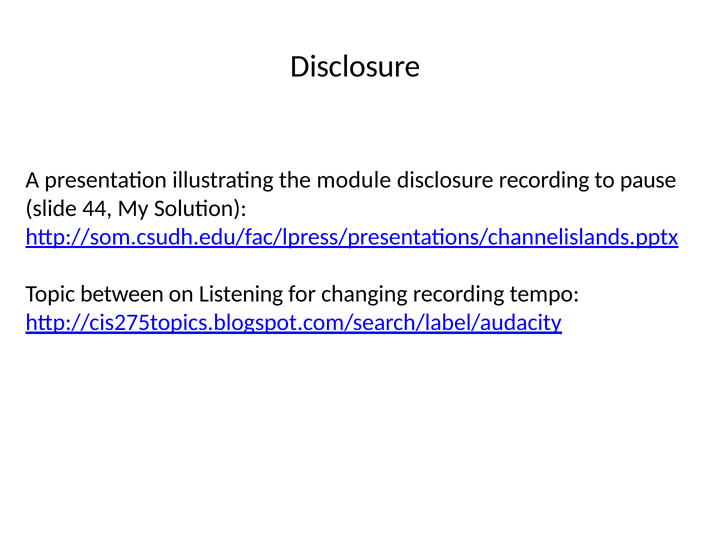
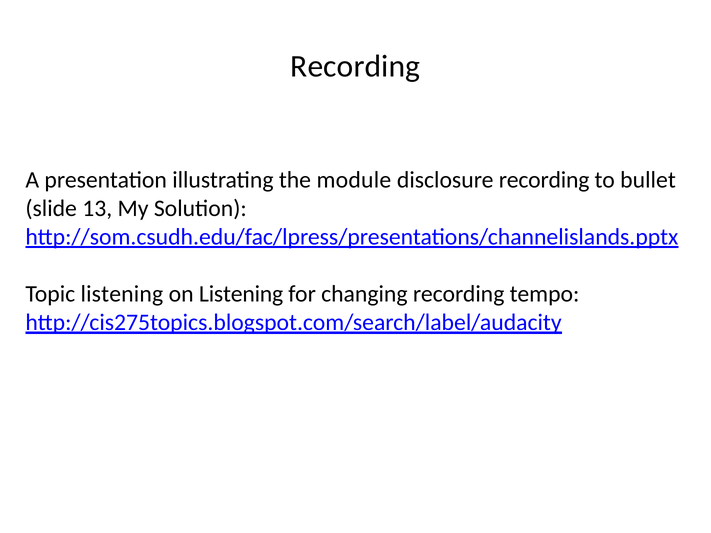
Disclosure at (356, 67): Disclosure -> Recording
pause: pause -> bullet
44: 44 -> 13
Topic between: between -> listening
